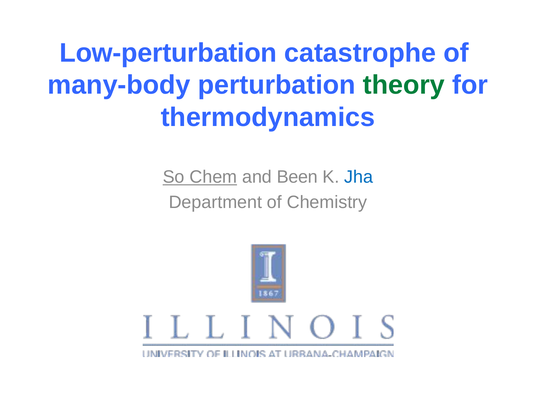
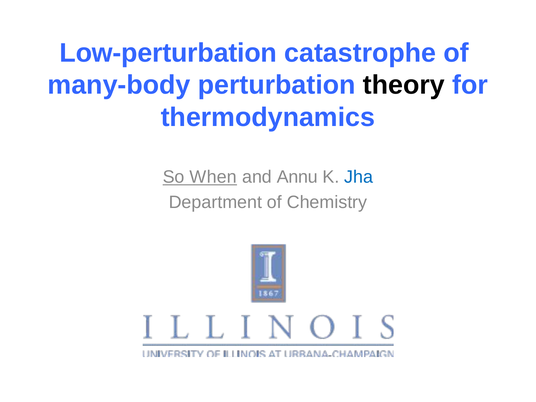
theory colour: green -> black
Chem: Chem -> When
Been: Been -> Annu
